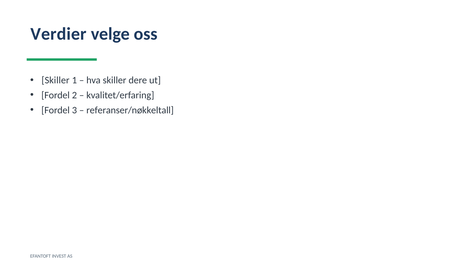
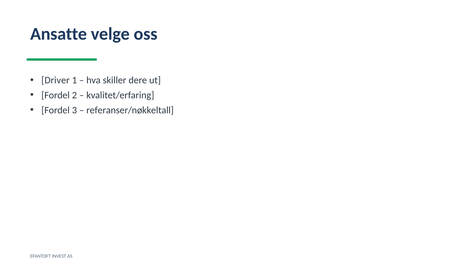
Verdier: Verdier -> Ansatte
Skiller at (56, 80): Skiller -> Driver
